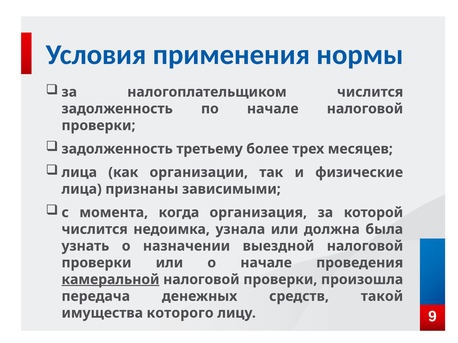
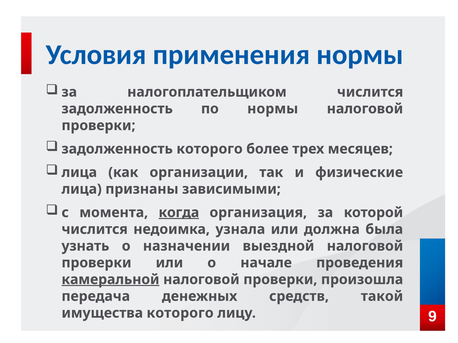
по начале: начале -> нормы
задолженность третьему: третьему -> которого
когда underline: none -> present
